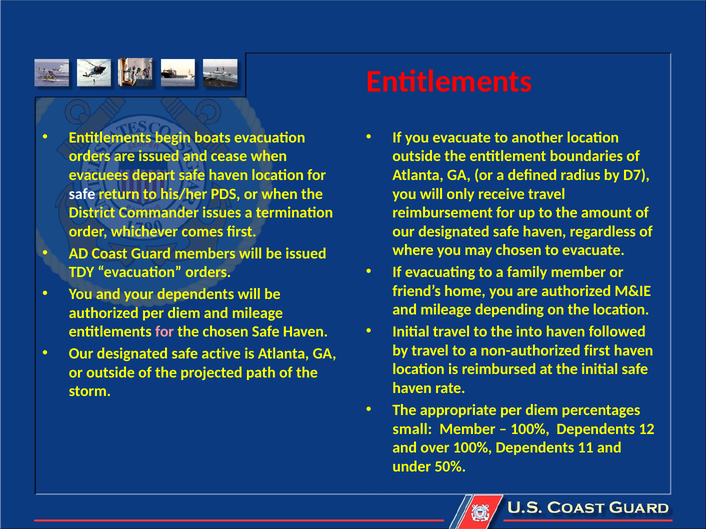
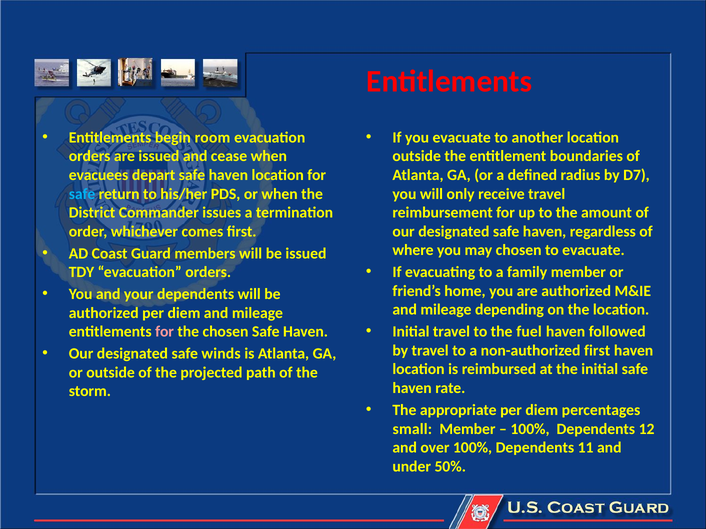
boats: boats -> room
safe at (82, 194) colour: white -> light blue
into: into -> fuel
active: active -> winds
